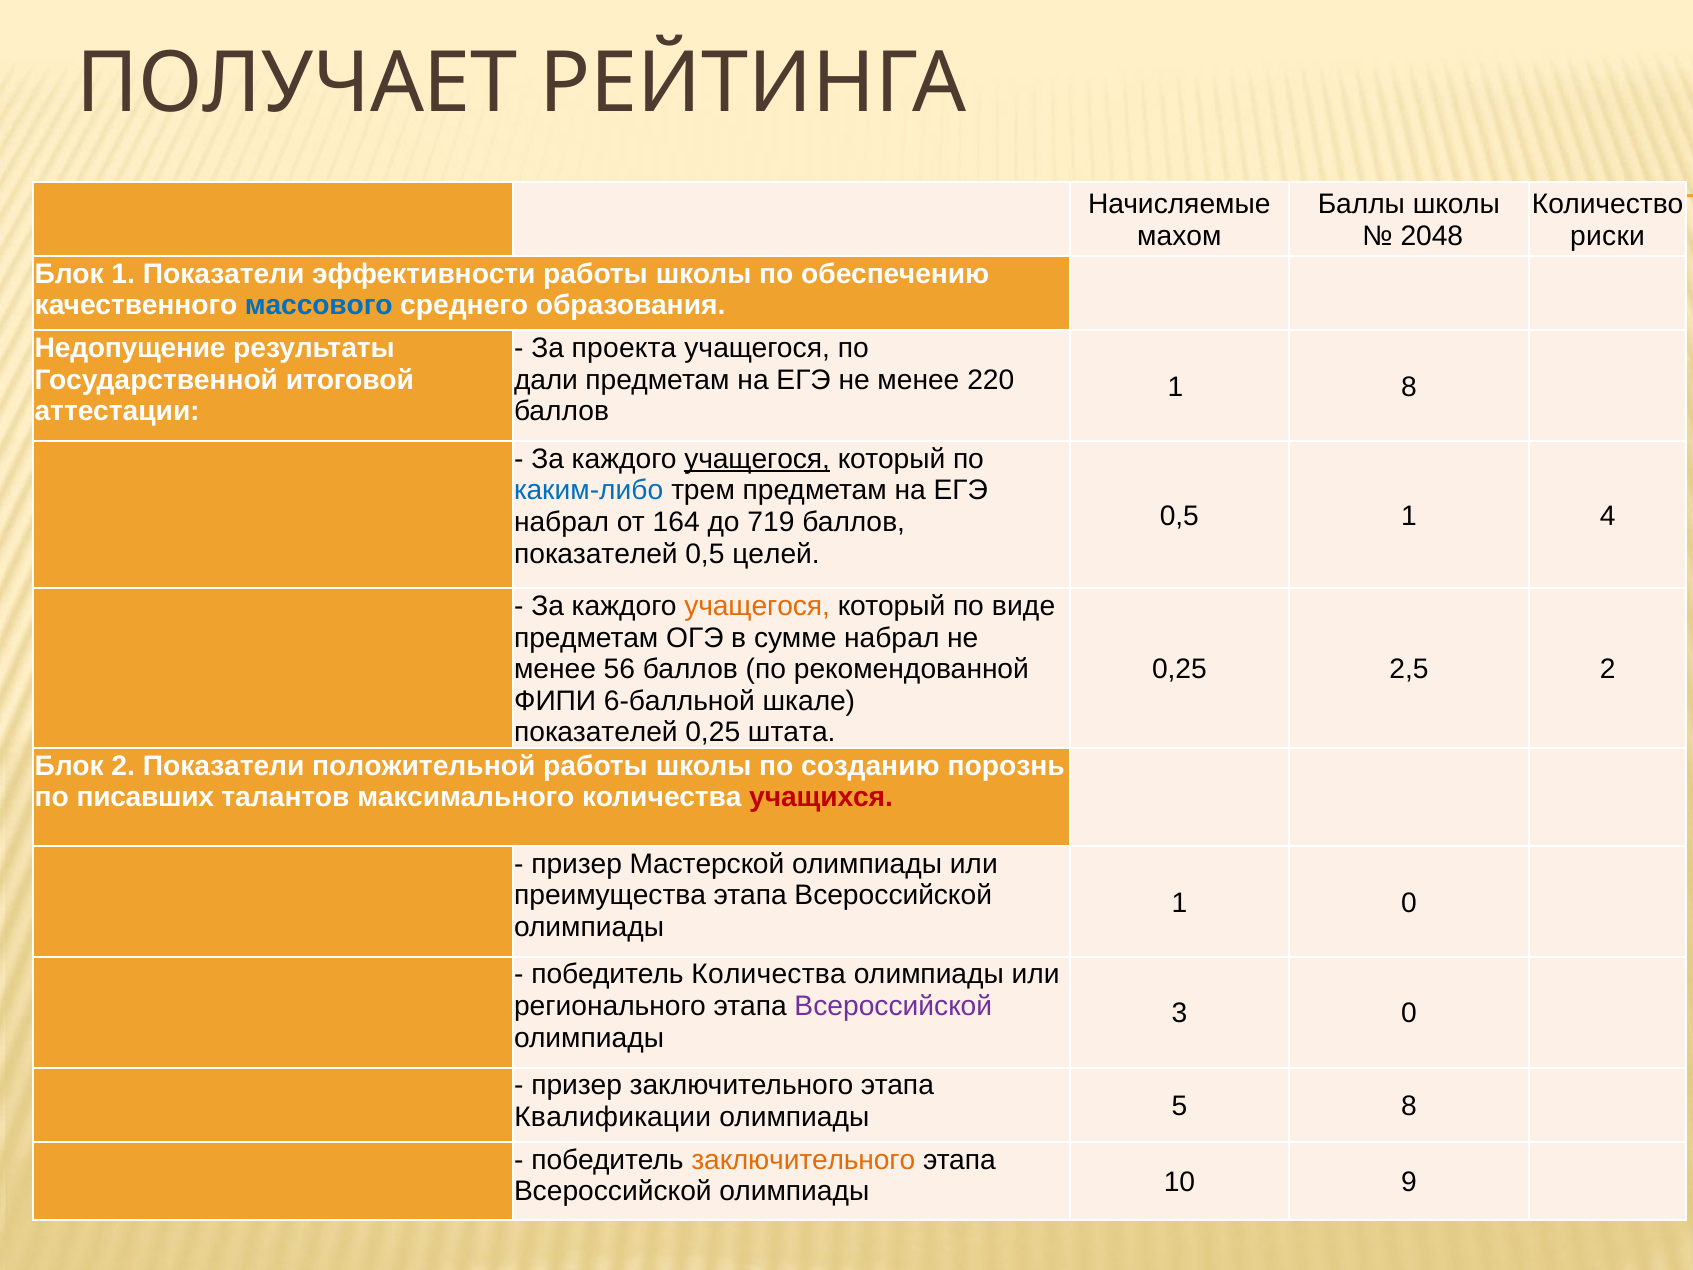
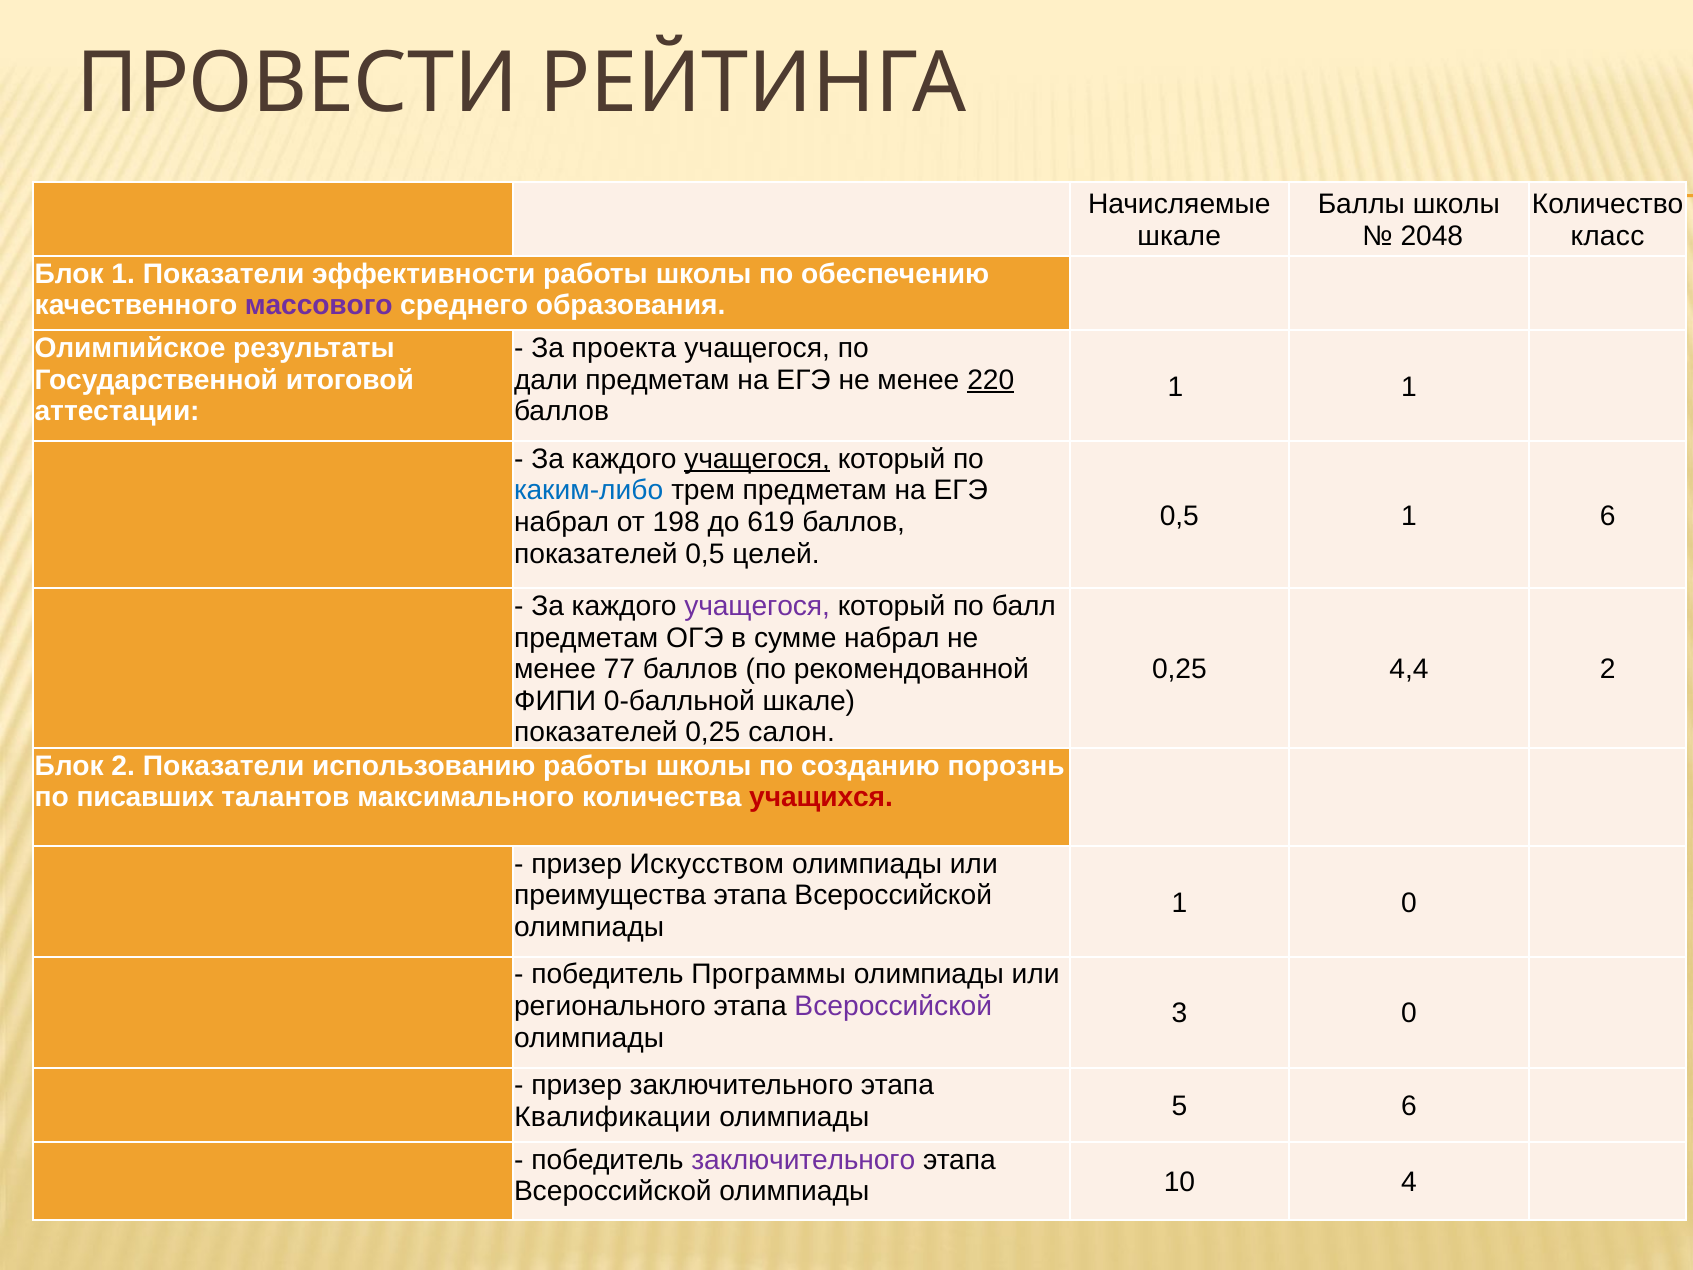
ПОЛУЧАЕТ: ПОЛУЧАЕТ -> ПРОВЕСТИ
махом at (1179, 236): махом -> шкале
риски: риски -> класс
массового colour: blue -> purple
Недопущение: Недопущение -> Олимпийское
220 underline: none -> present
1 8: 8 -> 1
1 4: 4 -> 6
164: 164 -> 198
719: 719 -> 619
учащегося at (757, 606) colour: orange -> purple
виде: виде -> балл
56: 56 -> 77
2,5: 2,5 -> 4,4
6-балльной: 6-балльной -> 0-балльной
штата: штата -> салон
положительной: положительной -> использованию
Мастерской: Мастерской -> Искусством
победитель Количества: Количества -> Программы
5 8: 8 -> 6
заключительного at (803, 1160) colour: orange -> purple
9: 9 -> 4
